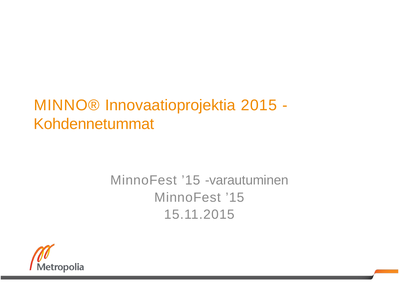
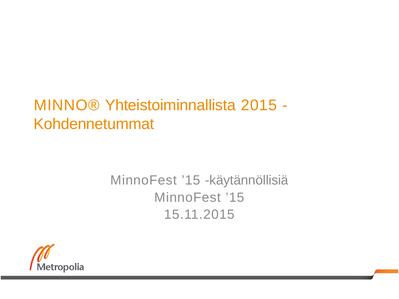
Innovaatioprojektia: Innovaatioprojektia -> Yhteistoiminnallista
varautuminen: varautuminen -> käytännöllisiä
